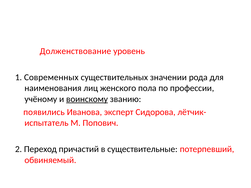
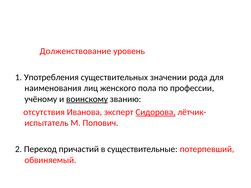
Современных: Современных -> Употребления
появились: появились -> отсутствия
Сидорова underline: none -> present
